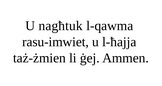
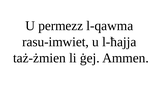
nagħtuk: nagħtuk -> permezz
